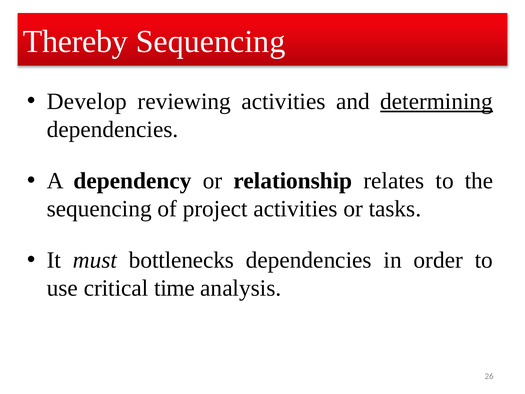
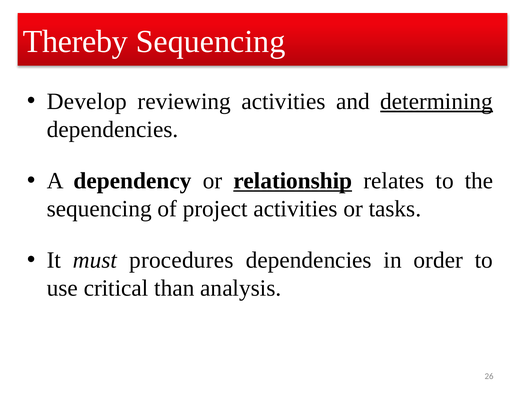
relationship underline: none -> present
bottlenecks: bottlenecks -> procedures
time: time -> than
